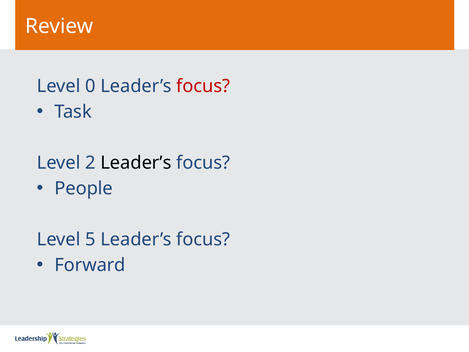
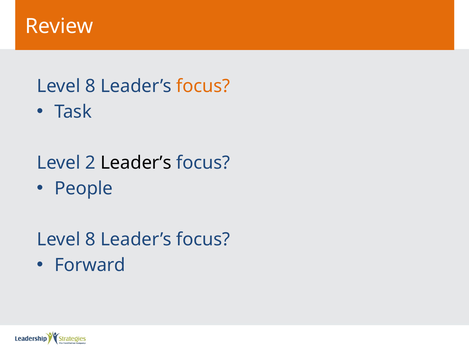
0 at (90, 86): 0 -> 8
focus at (203, 86) colour: red -> orange
5 at (90, 239): 5 -> 8
